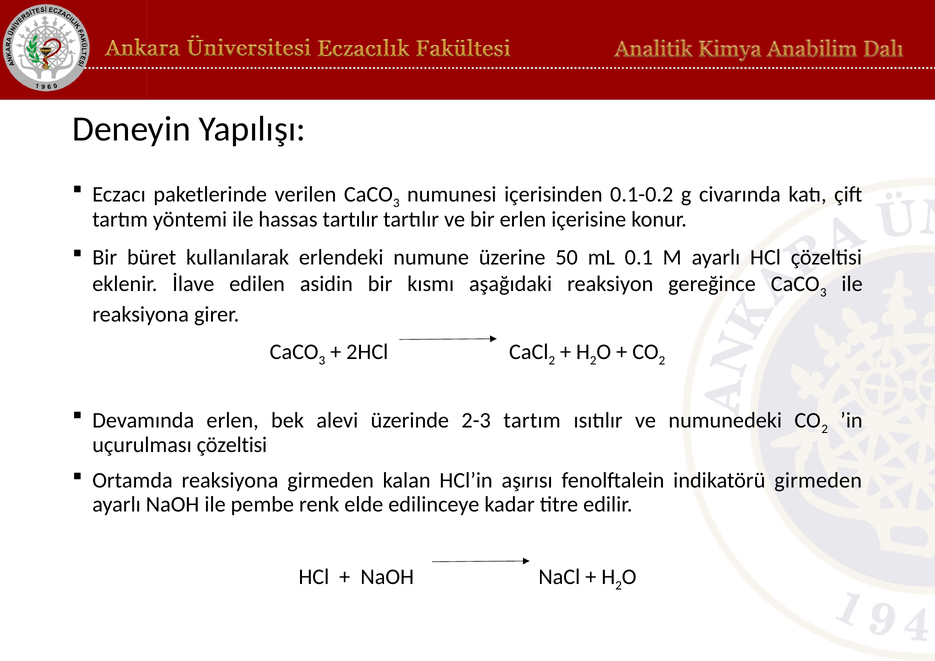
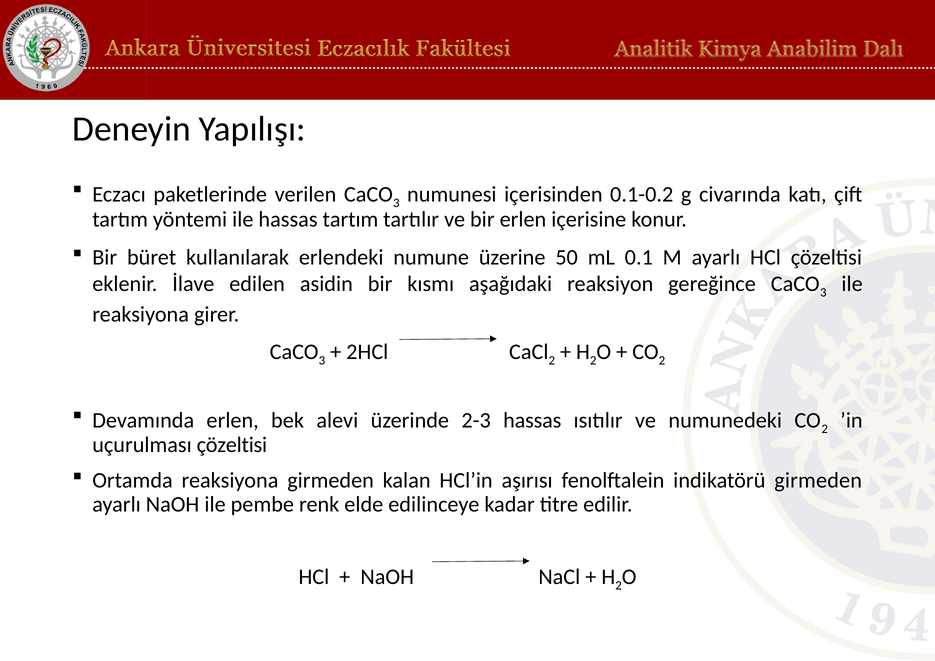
hassas tartılır: tartılır -> tartım
2-3 tartım: tartım -> hassas
